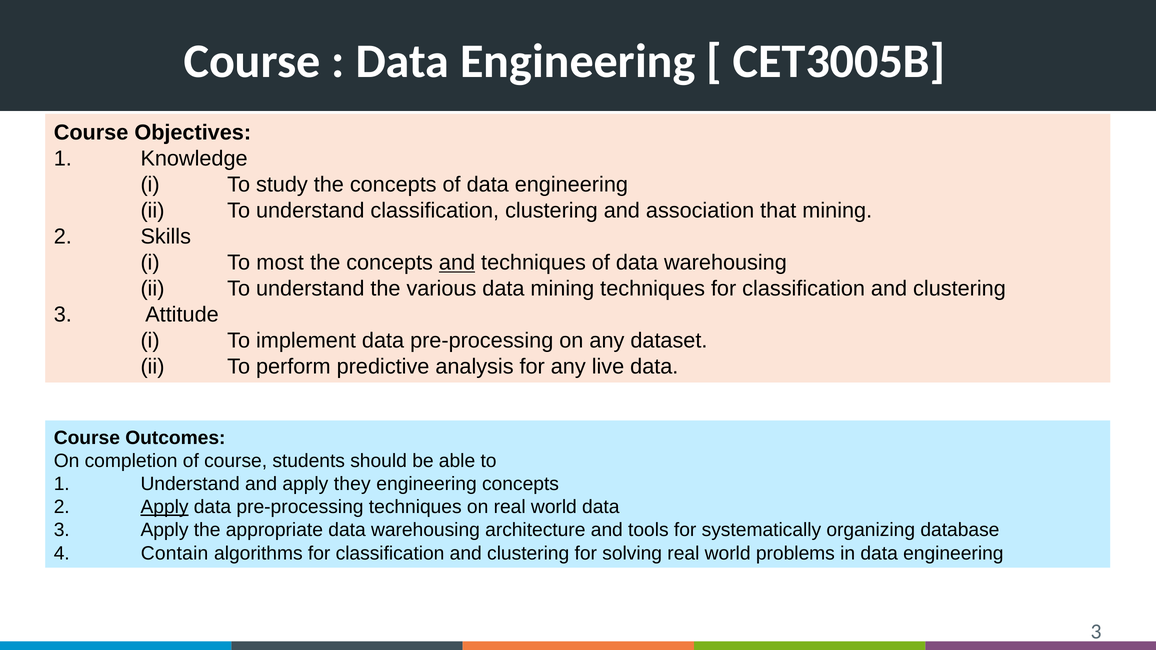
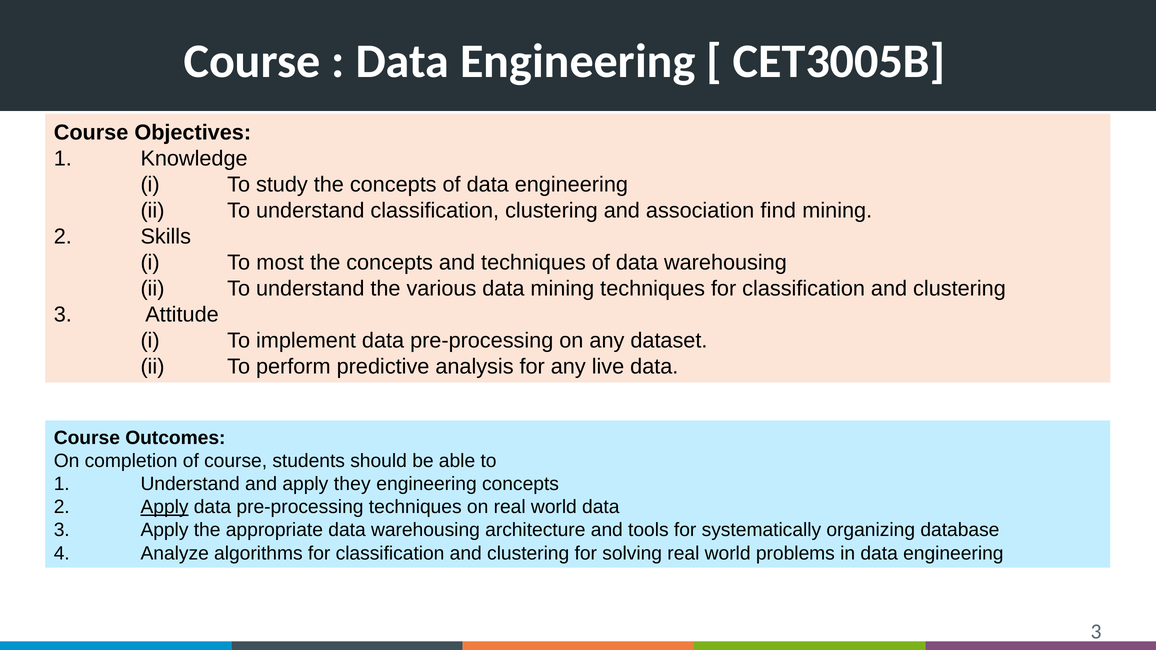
that: that -> find
and at (457, 263) underline: present -> none
Contain: Contain -> Analyze
